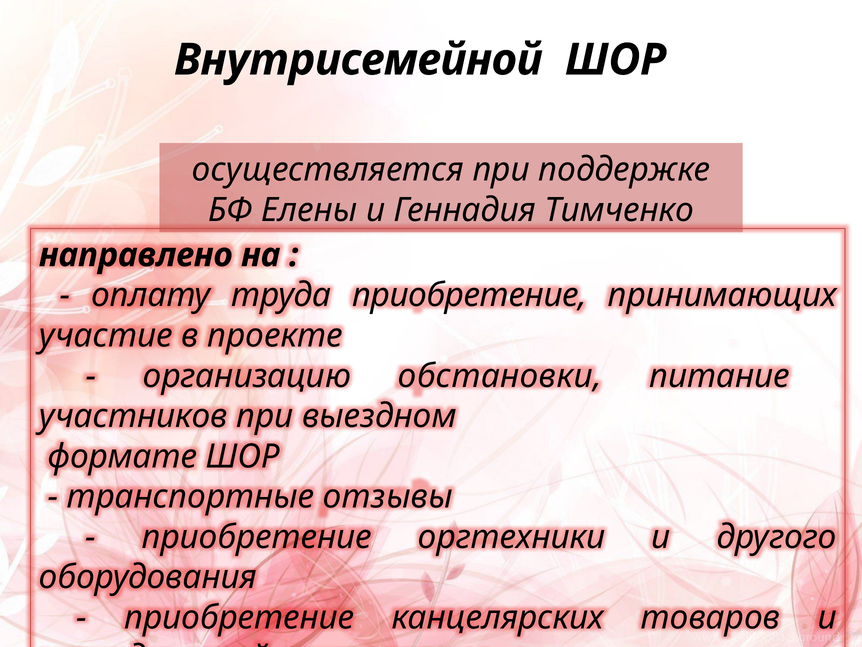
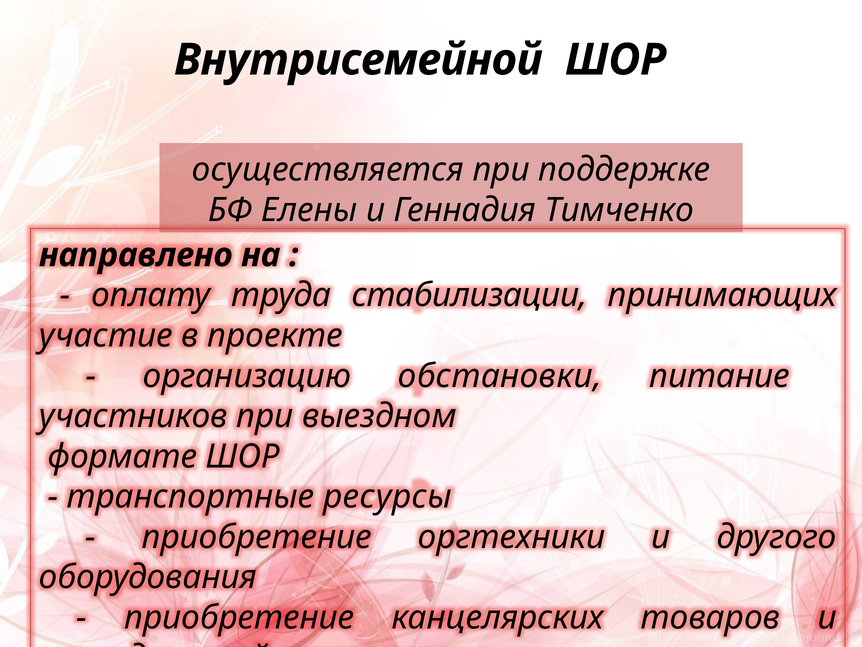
труда приобретение: приобретение -> стабилизации
отзывы: отзывы -> ресурсы
